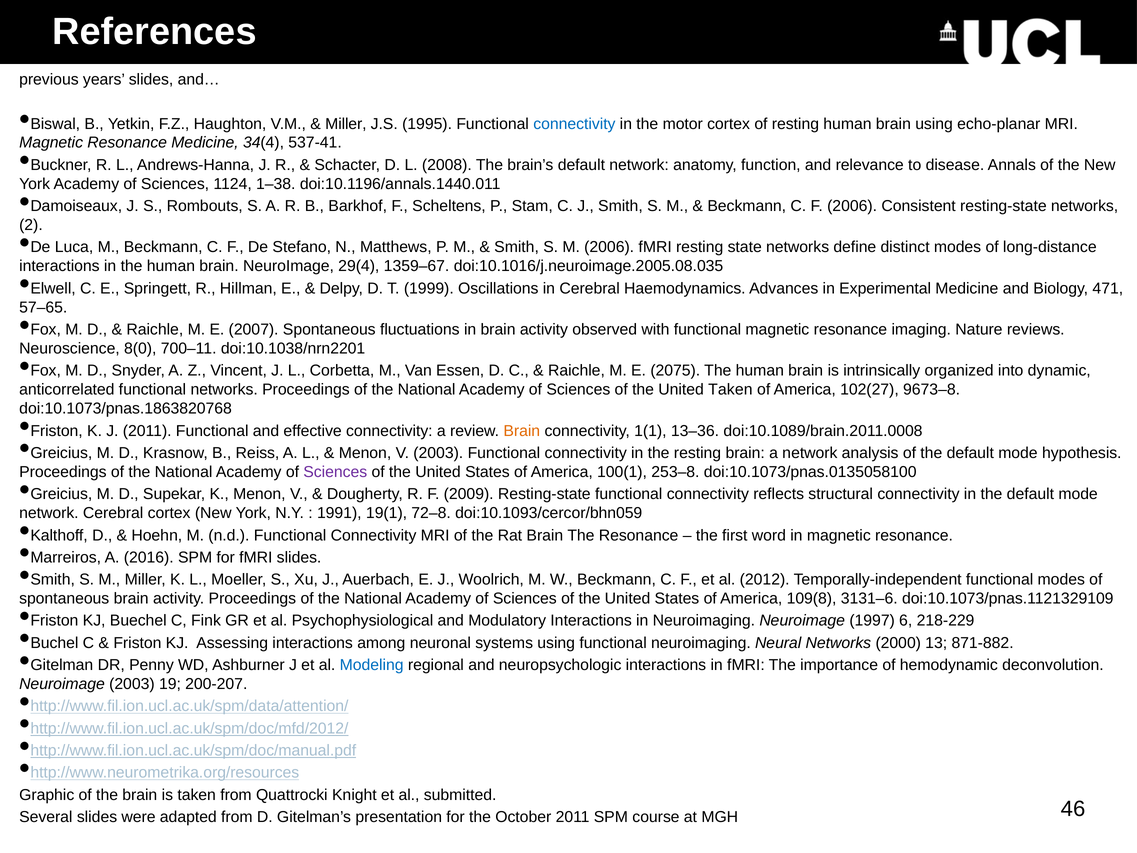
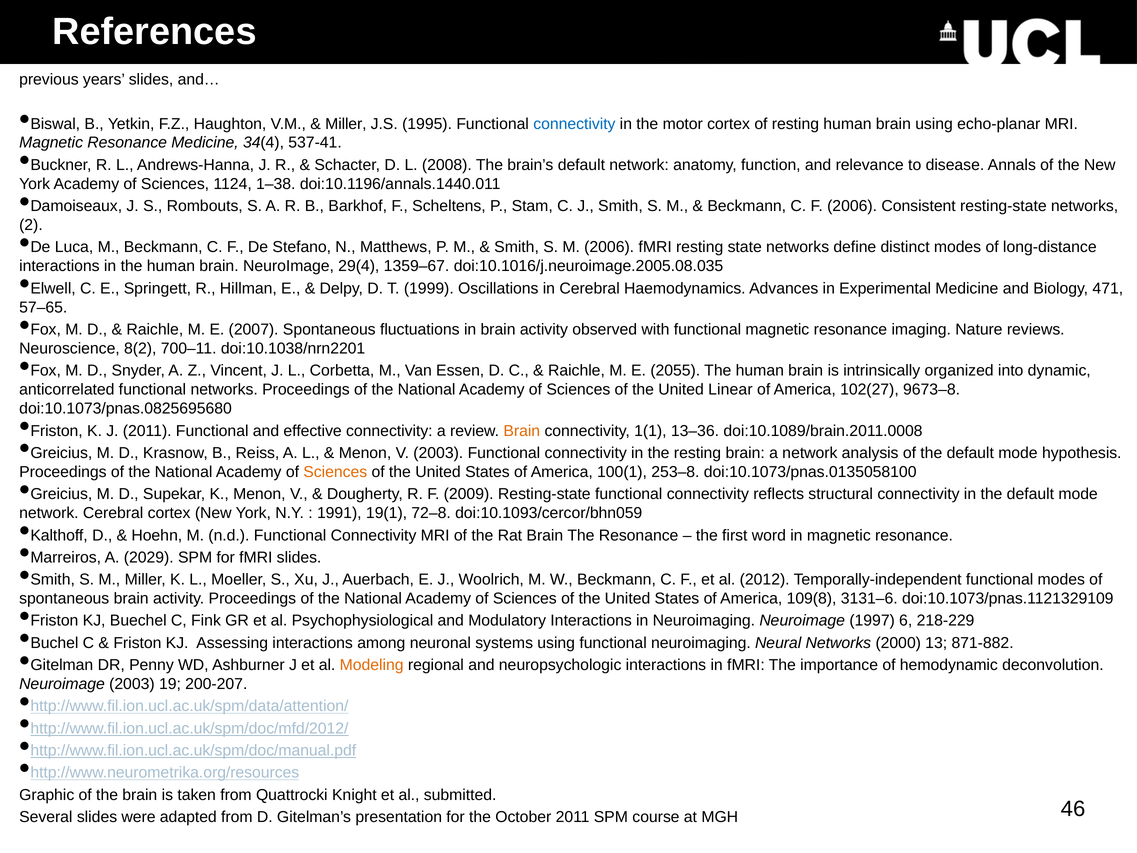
8(0: 8(0 -> 8(2
2075: 2075 -> 2055
United Taken: Taken -> Linear
doi:10.1073/pnas.1863820768: doi:10.1073/pnas.1863820768 -> doi:10.1073/pnas.0825695680
Sciences at (335, 472) colour: purple -> orange
2016: 2016 -> 2029
Modeling colour: blue -> orange
